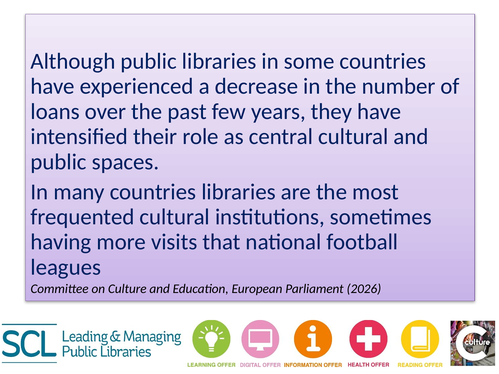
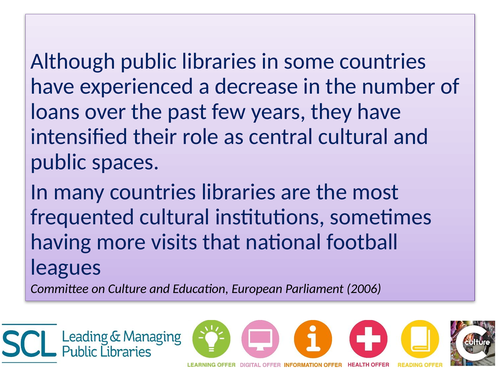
2026: 2026 -> 2006
